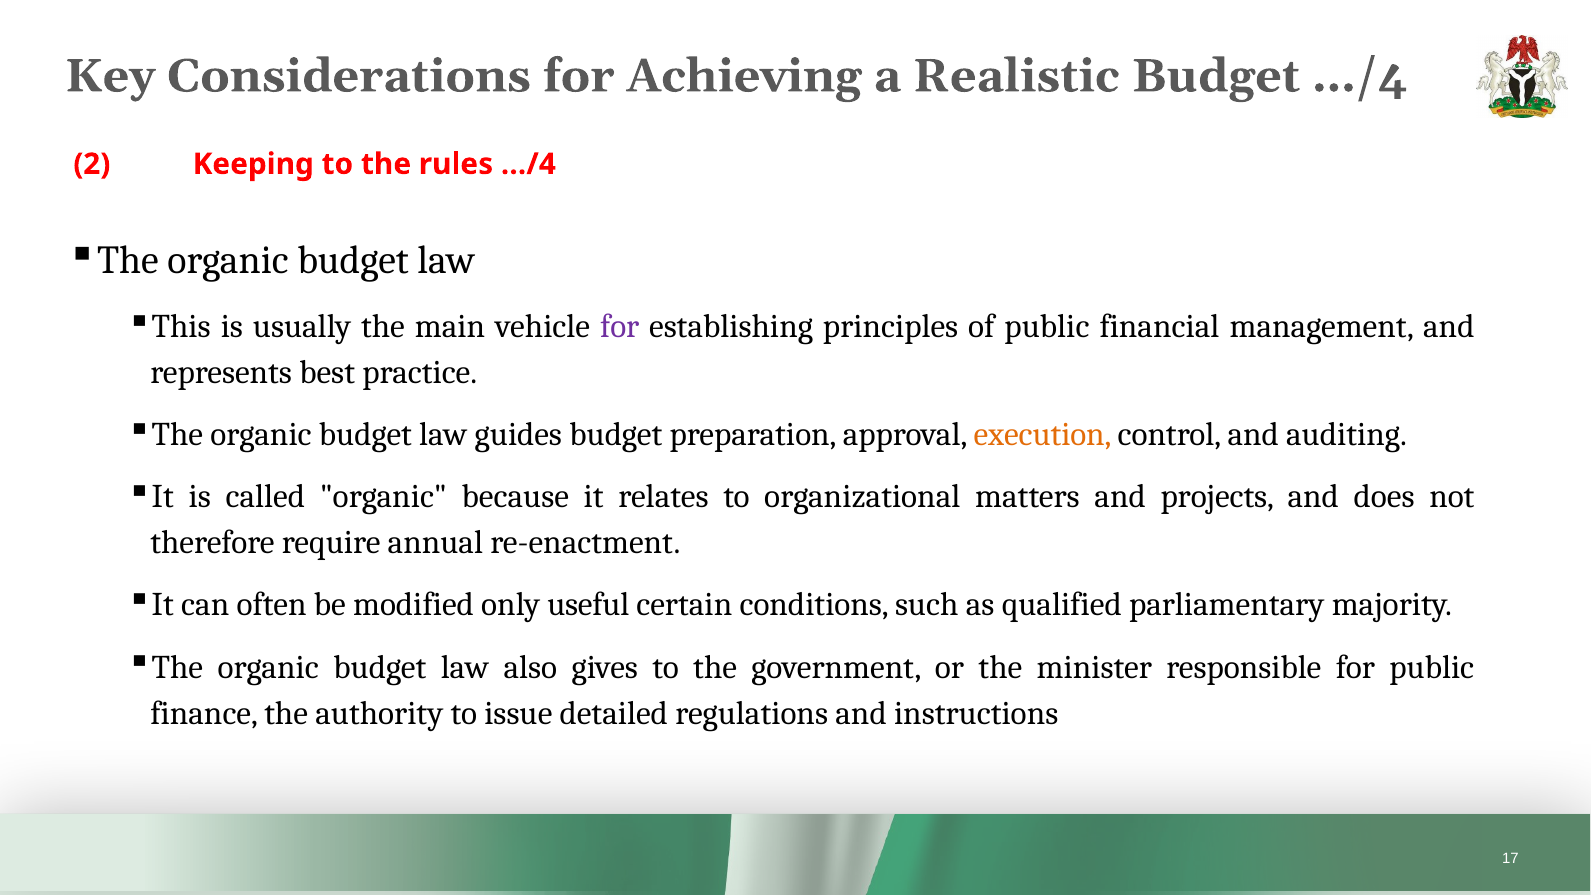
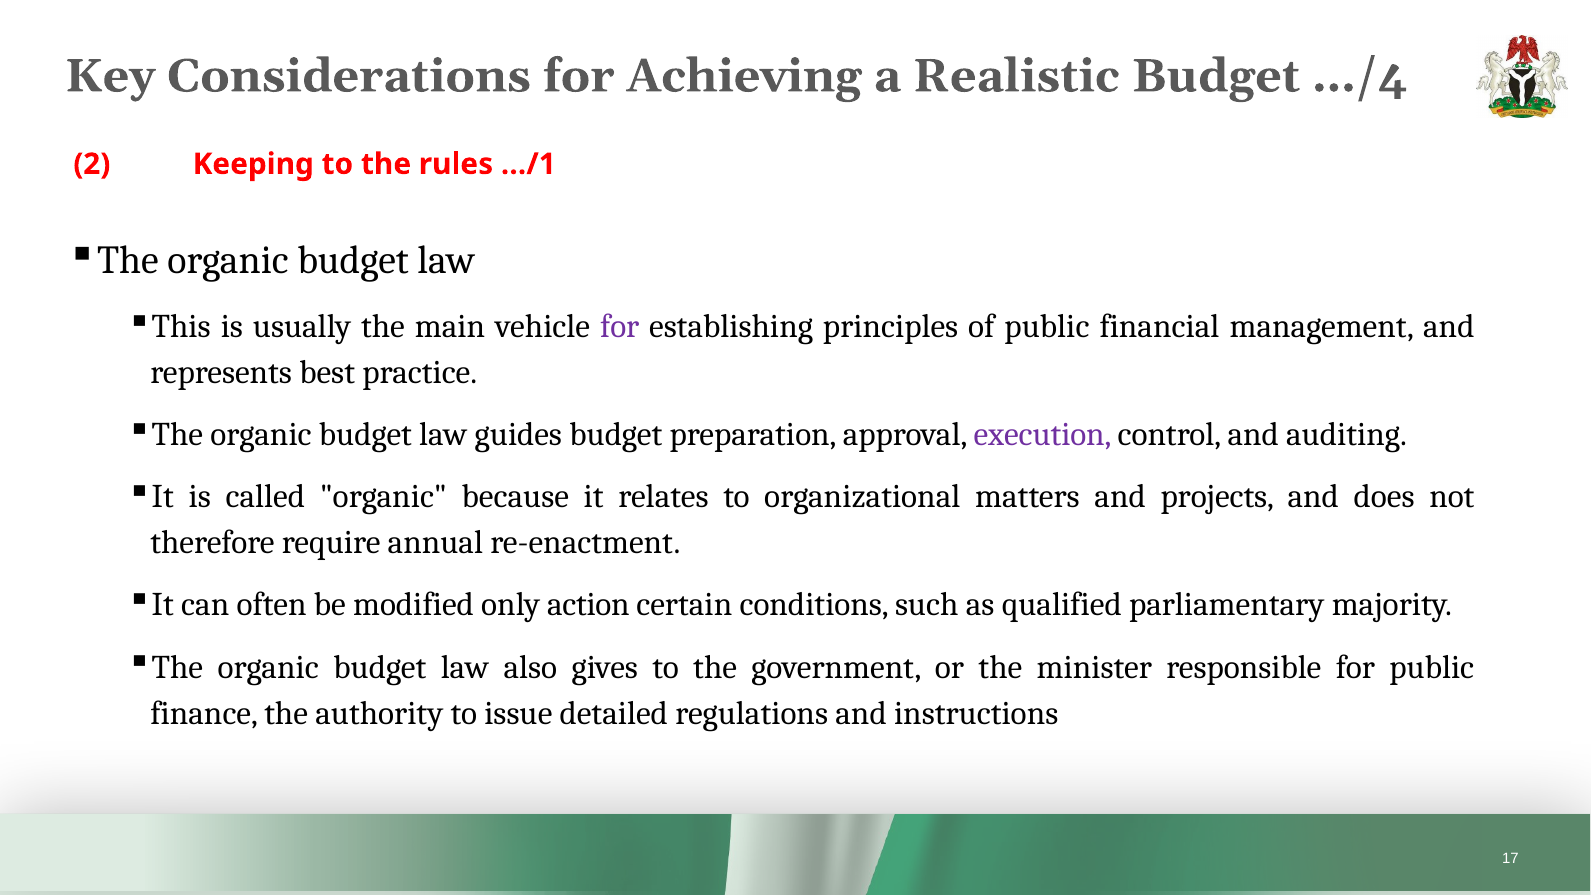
rules …/4: …/4 -> …/1
execution colour: orange -> purple
useful: useful -> action
